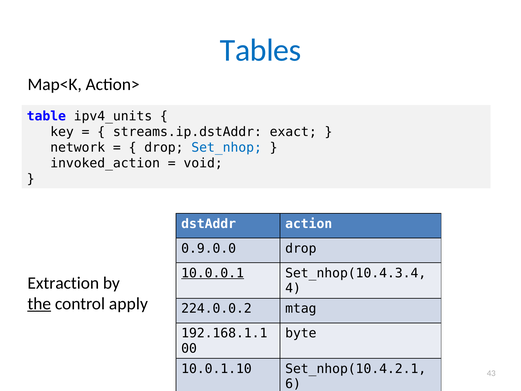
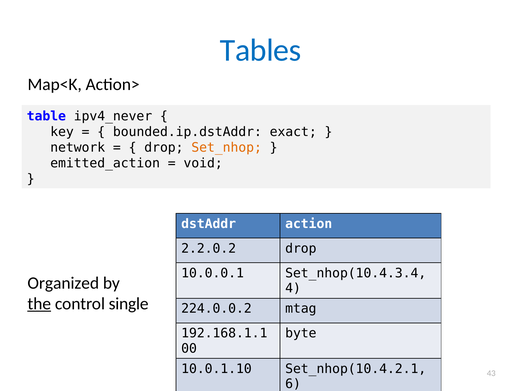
ipv4_units: ipv4_units -> ipv4_never
streams.ip.dstAddr: streams.ip.dstAddr -> bounded.ip.dstAddr
Set_nhop colour: blue -> orange
invoked_action: invoked_action -> emitted_action
0.9.0.0: 0.9.0.0 -> 2.2.0.2
10.0.0.1 underline: present -> none
Extraction: Extraction -> Organized
apply: apply -> single
